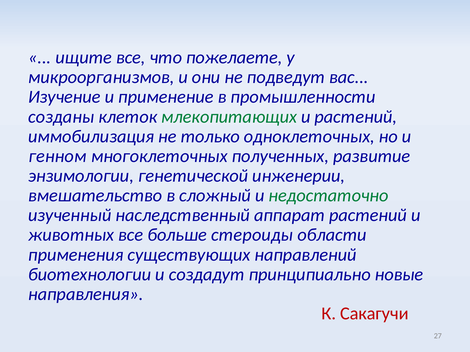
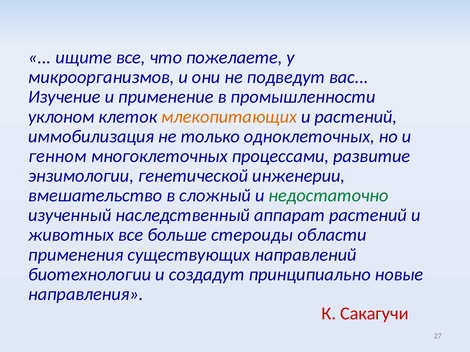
созданы: созданы -> уклоном
млекопитающих colour: green -> orange
полученных: полученных -> процессами
